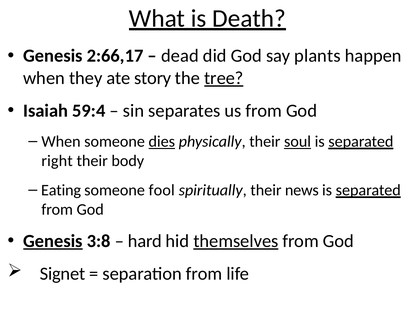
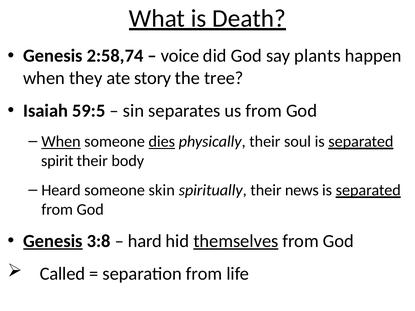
2:66,17: 2:66,17 -> 2:58,74
dead: dead -> voice
tree underline: present -> none
59:4: 59:4 -> 59:5
When at (61, 142) underline: none -> present
soul underline: present -> none
right: right -> spirit
Eating: Eating -> Heard
fool: fool -> skin
Signet: Signet -> Called
